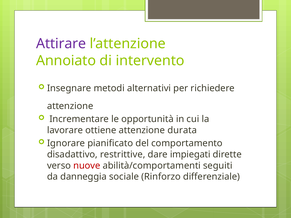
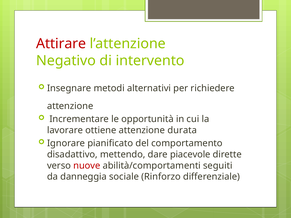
Attirare colour: purple -> red
Annoiato: Annoiato -> Negativo
restrittive: restrittive -> mettendo
impiegati: impiegati -> piacevole
